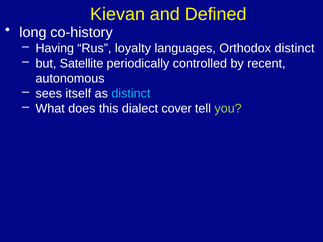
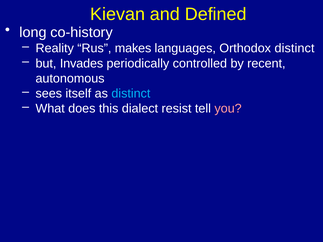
Having: Having -> Reality
loyalty: loyalty -> makes
Satellite: Satellite -> Invades
cover: cover -> resist
you colour: light green -> pink
